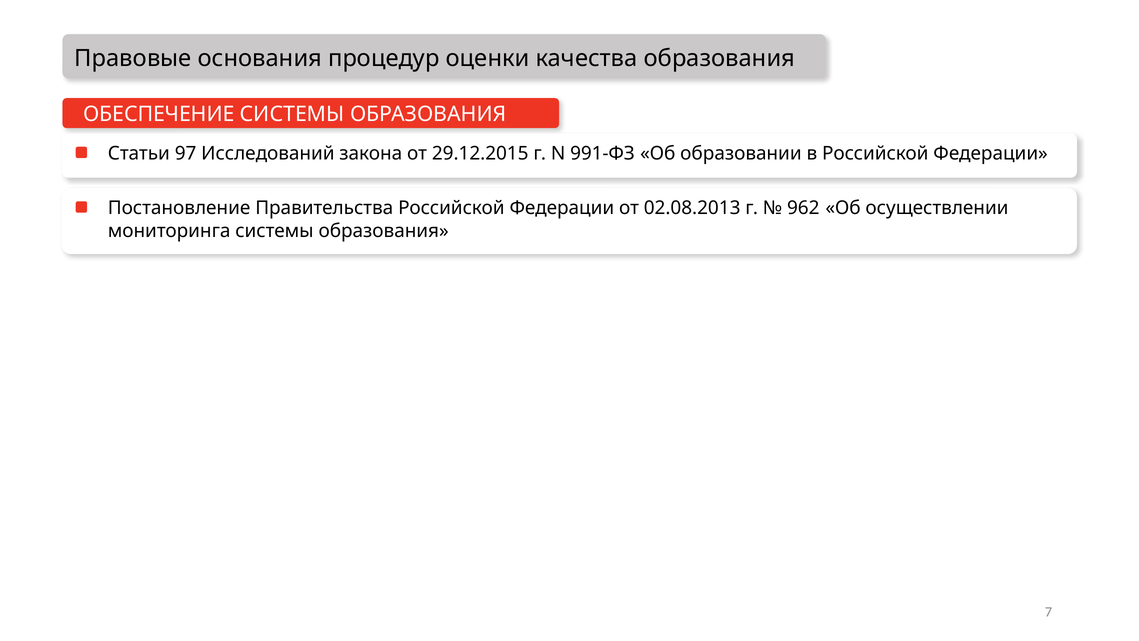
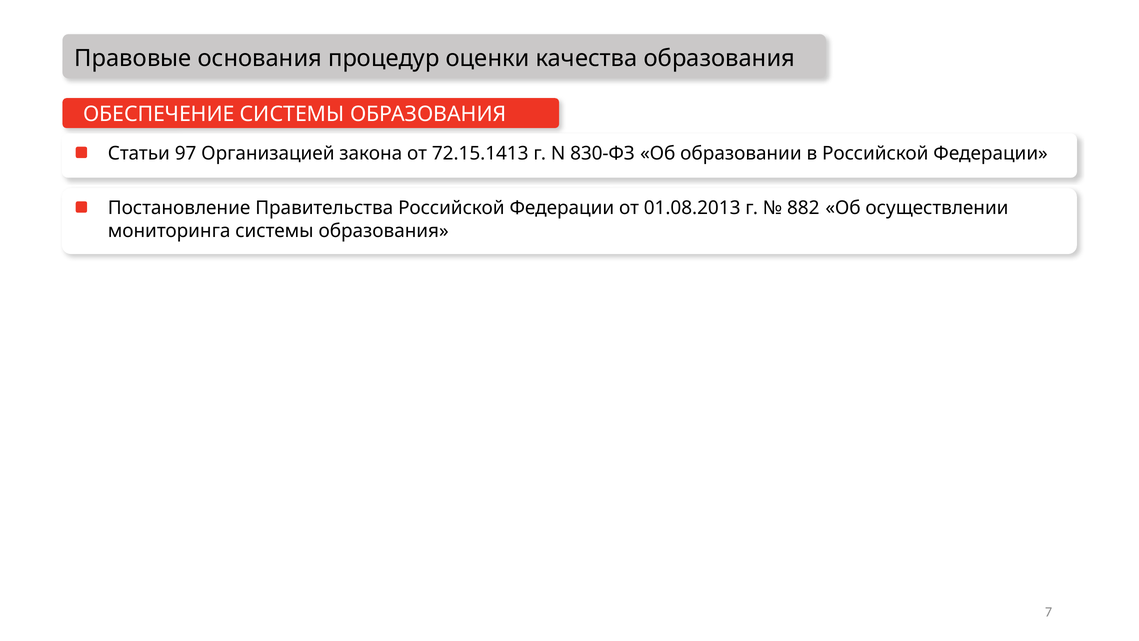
Исследований: Исследований -> Организацией
29.12.2015: 29.12.2015 -> 72.15.1413
991-ФЗ: 991-ФЗ -> 830-ФЗ
02.08.2013: 02.08.2013 -> 01.08.2013
962: 962 -> 882
